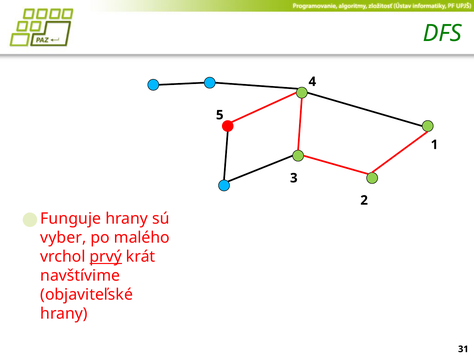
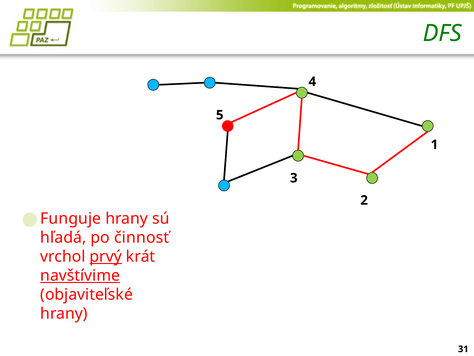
vyber: vyber -> hľadá
malého: malého -> činnosť
navštívime underline: none -> present
